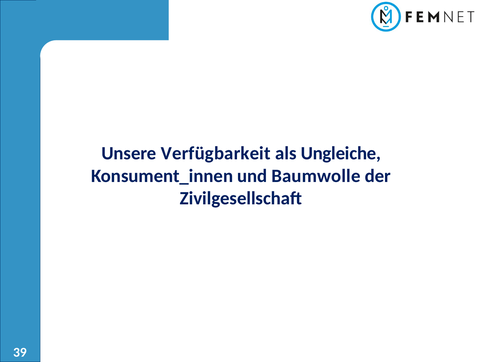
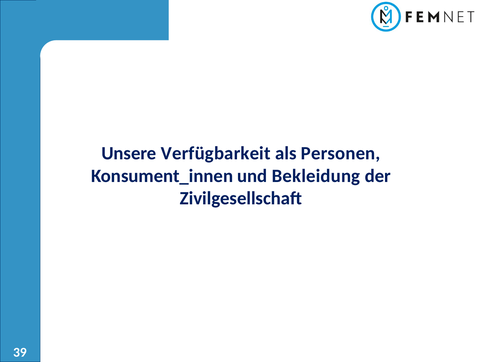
Ungleiche: Ungleiche -> Personen
Baumwolle: Baumwolle -> Bekleidung
